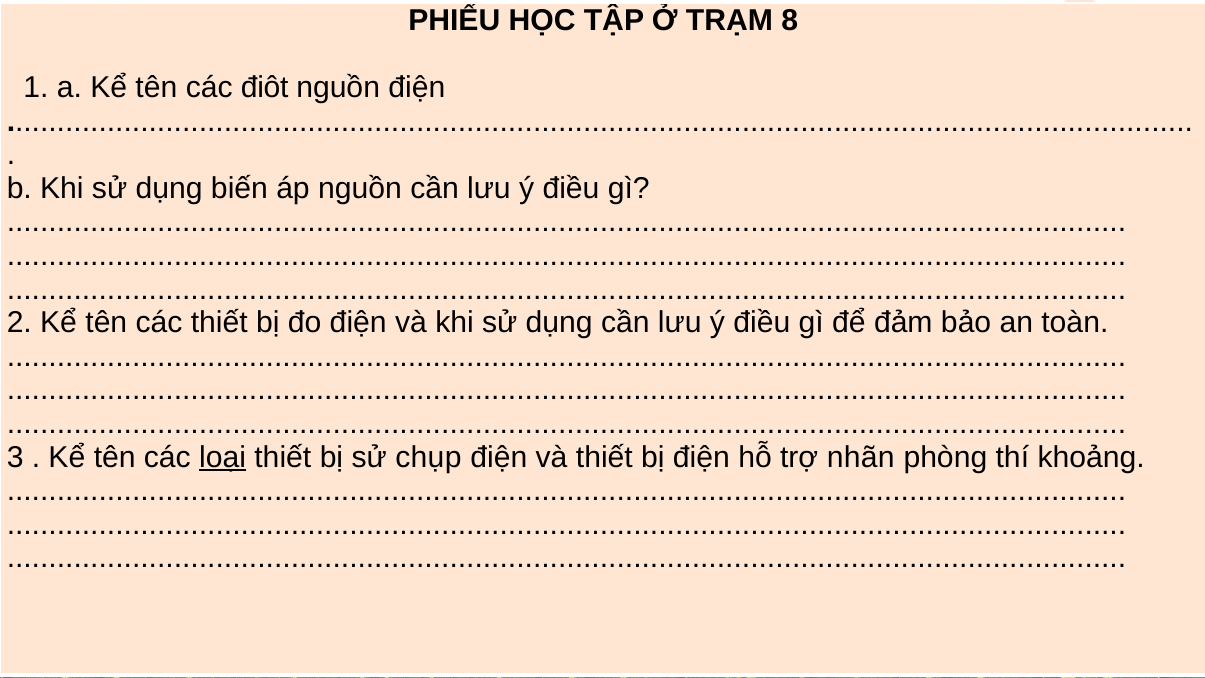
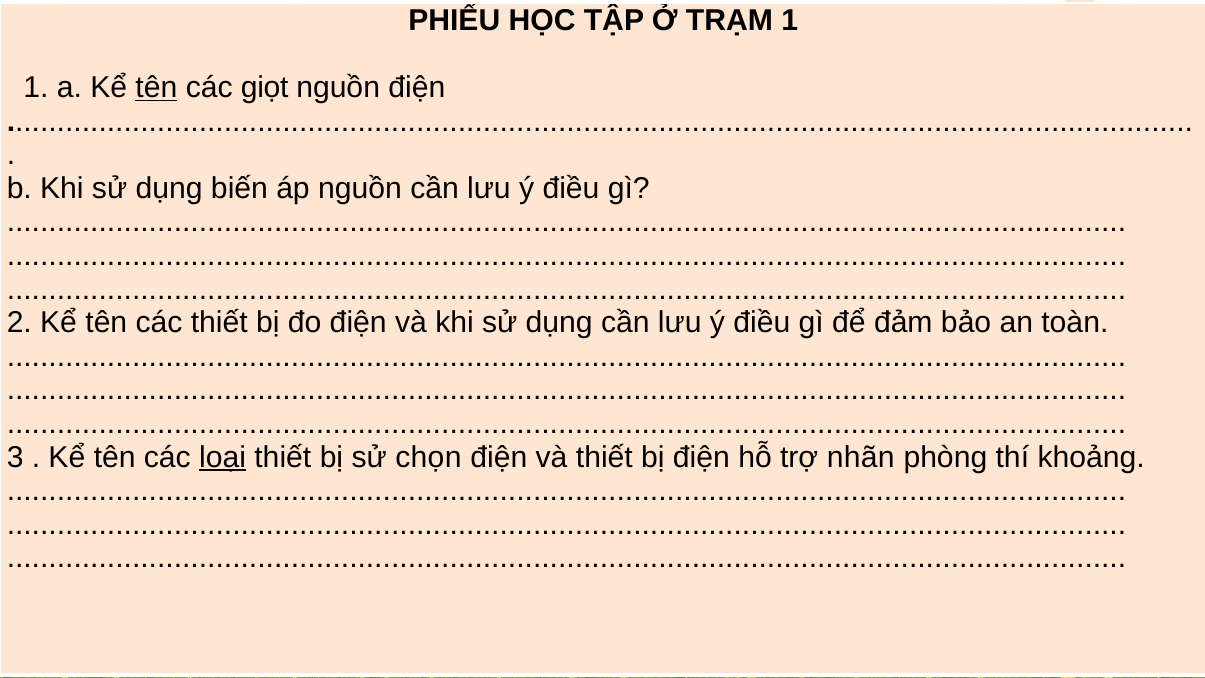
TRẠM 8: 8 -> 1
tên at (156, 88) underline: none -> present
điôt: điôt -> giọt
chụp: chụp -> chọn
